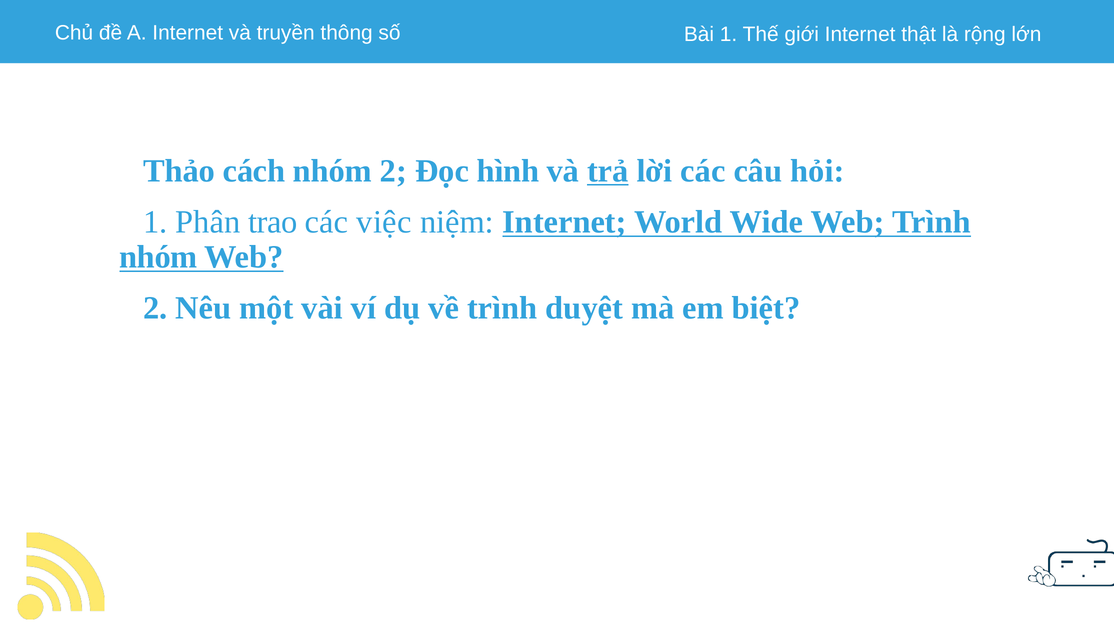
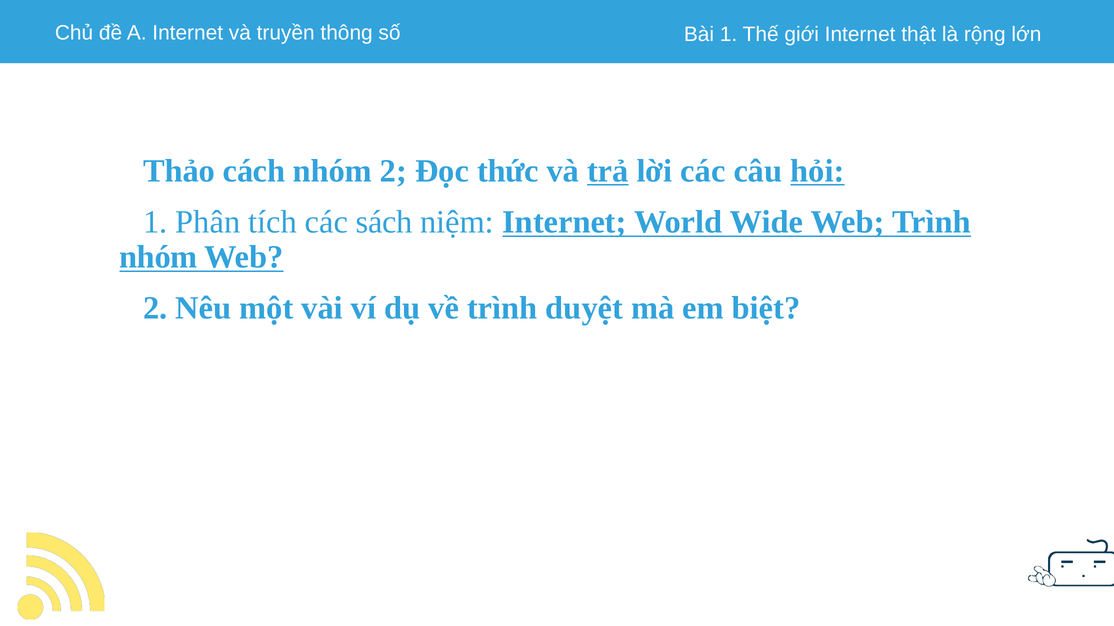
hình: hình -> thức
hỏi underline: none -> present
trao: trao -> tích
việc: việc -> sách
